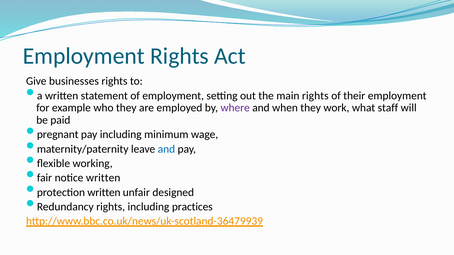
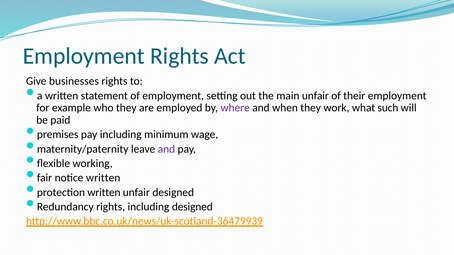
main rights: rights -> unfair
staff: staff -> such
pregnant: pregnant -> premises
and at (166, 149) colour: blue -> purple
including practices: practices -> designed
